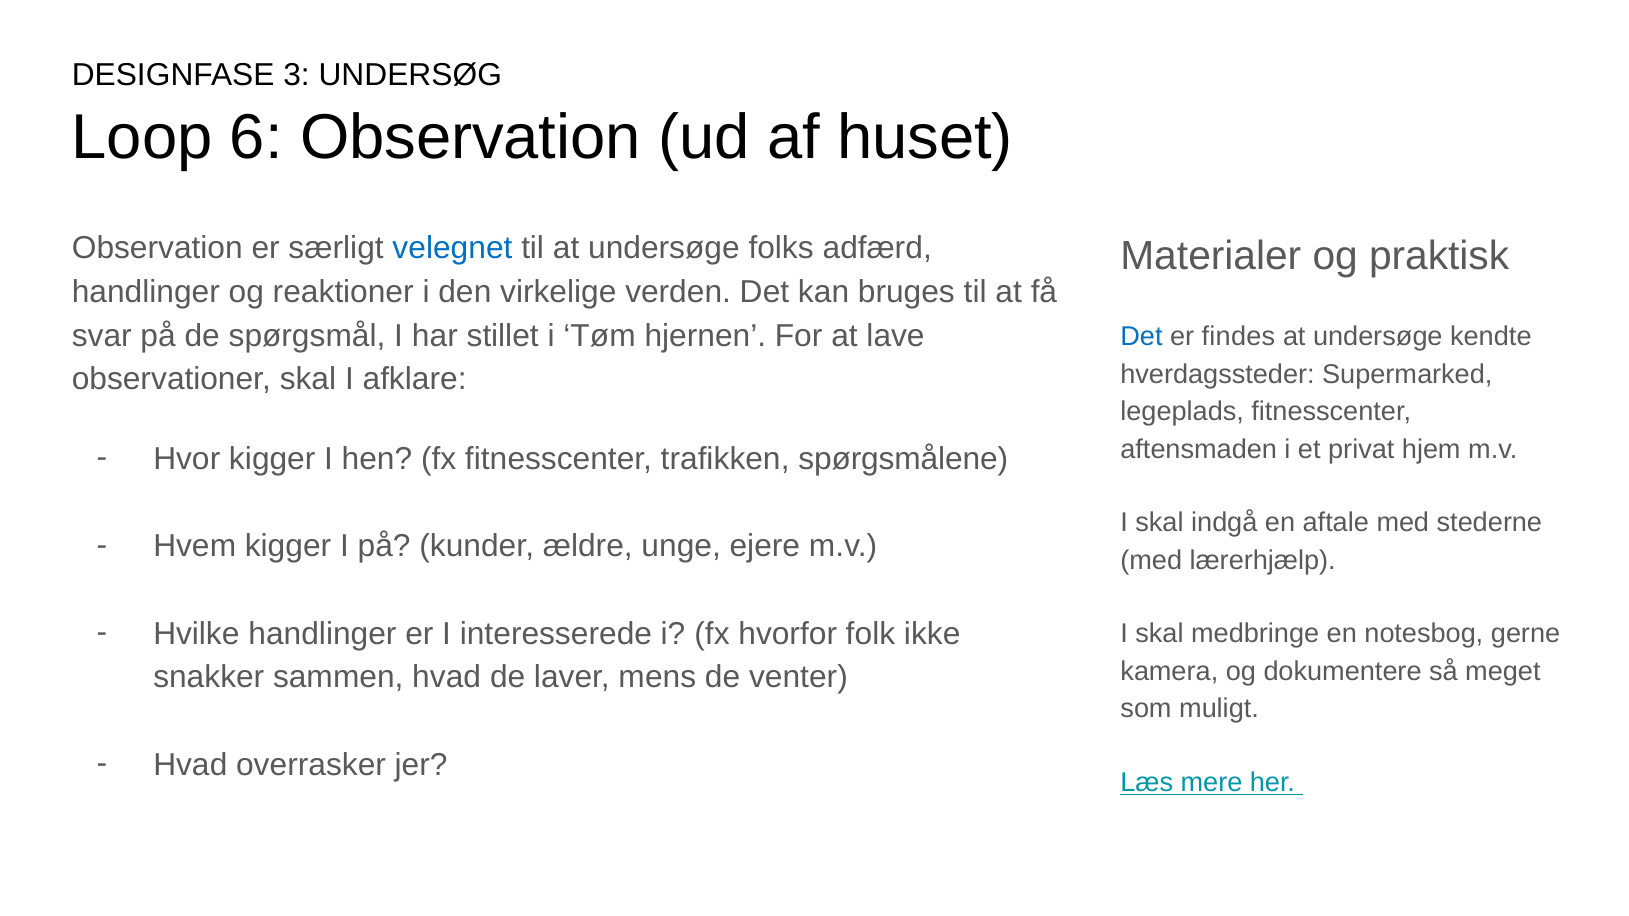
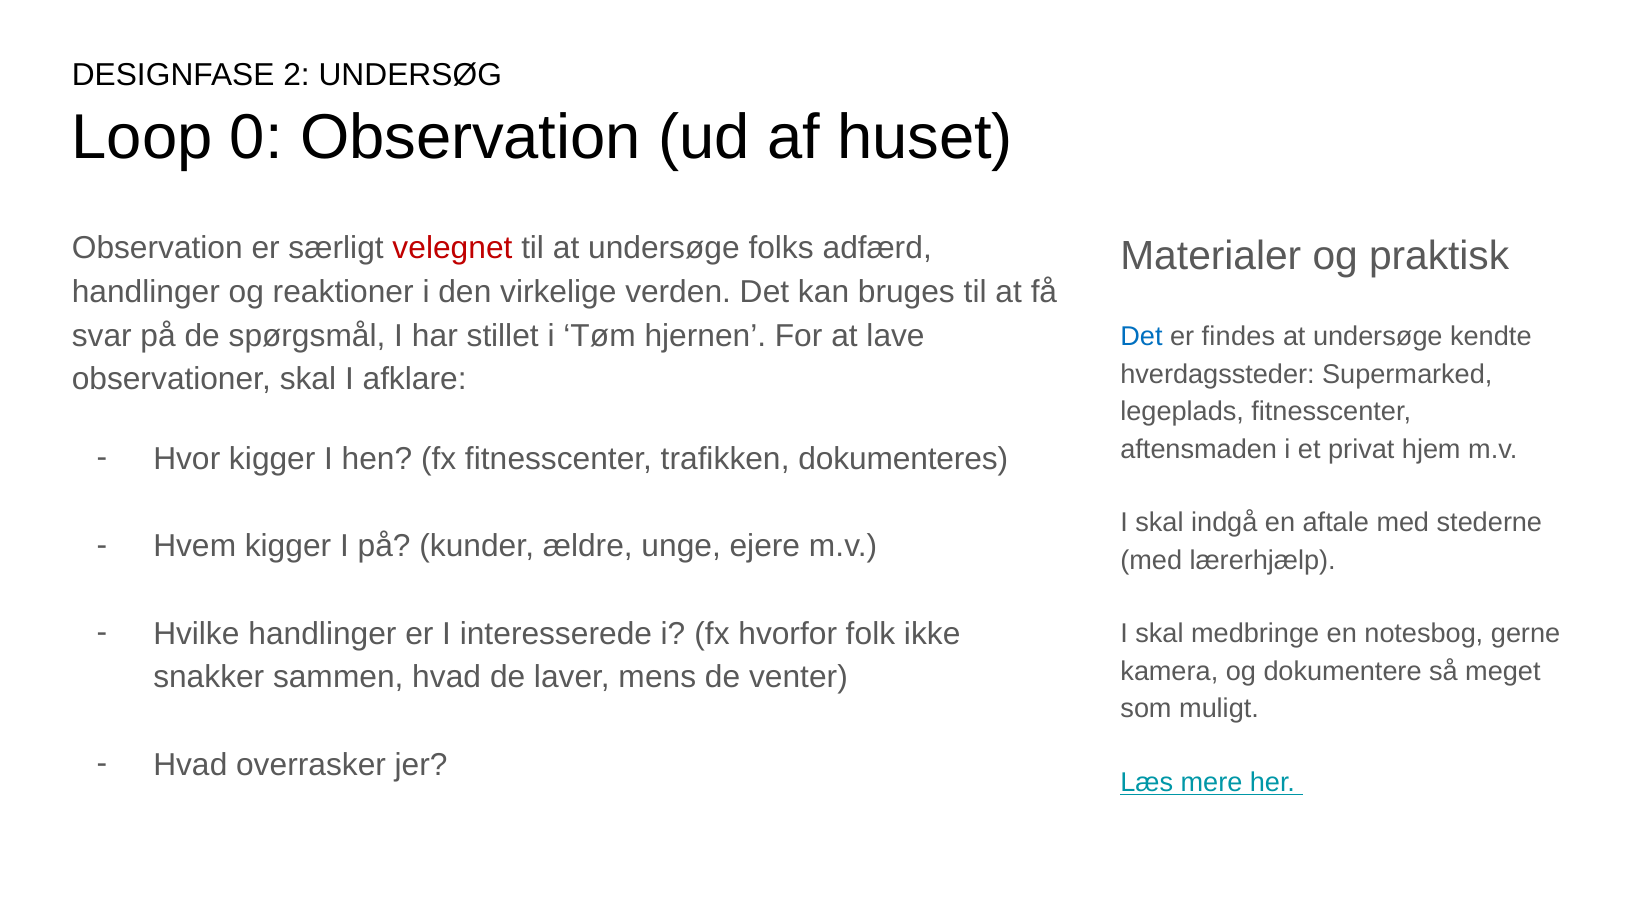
3: 3 -> 2
6: 6 -> 0
velegnet colour: blue -> red
spørgsmålene: spørgsmålene -> dokumenteres
